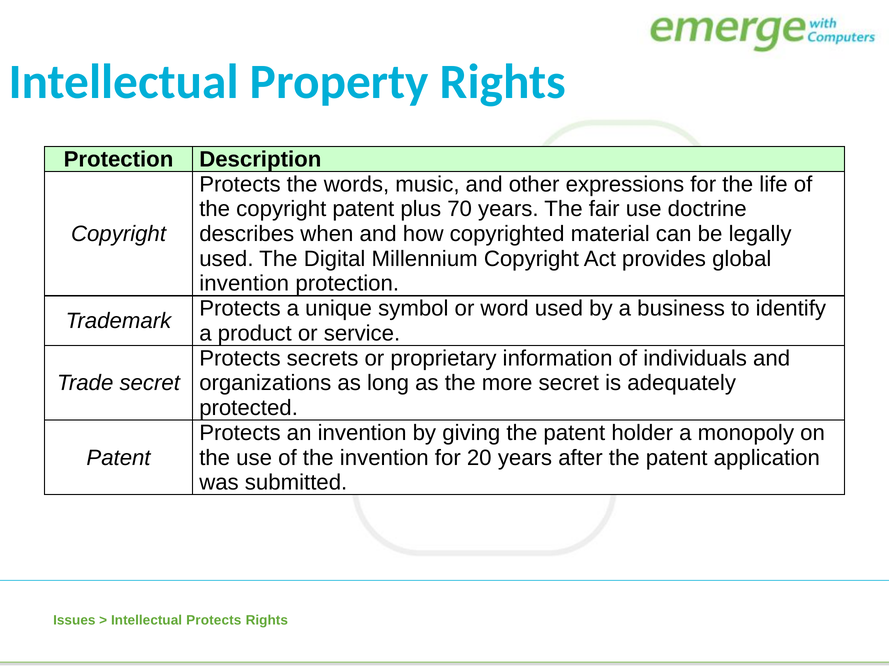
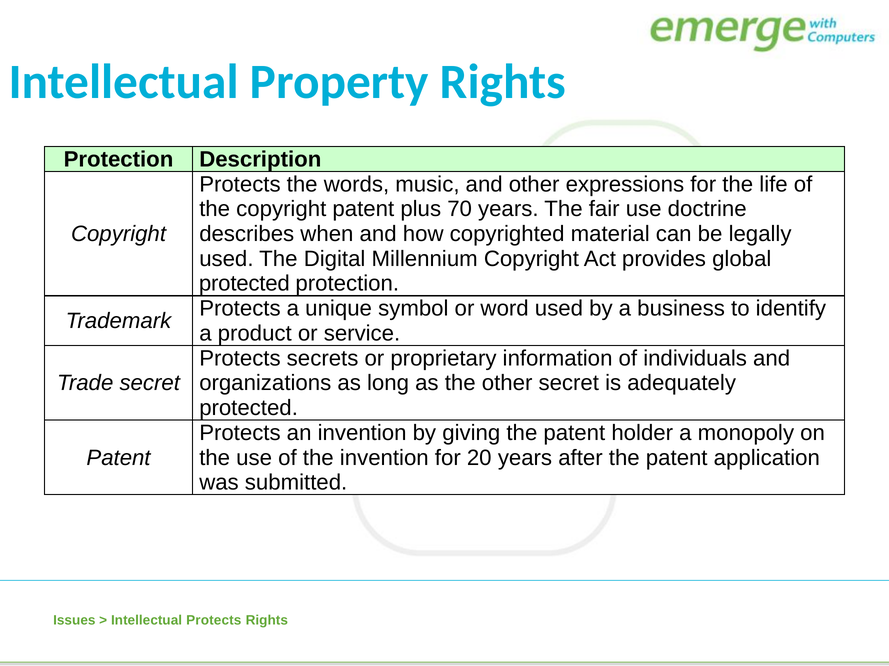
invention at (244, 284): invention -> protected
the more: more -> other
